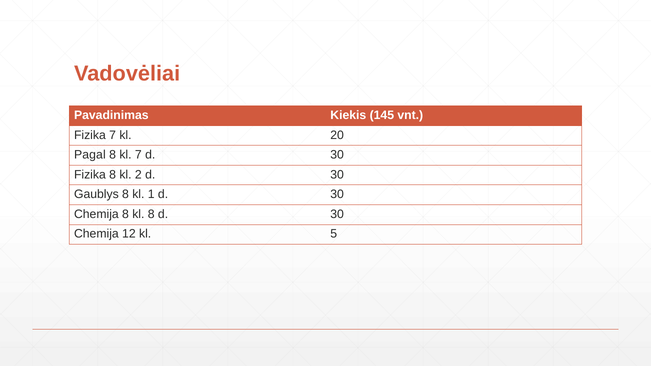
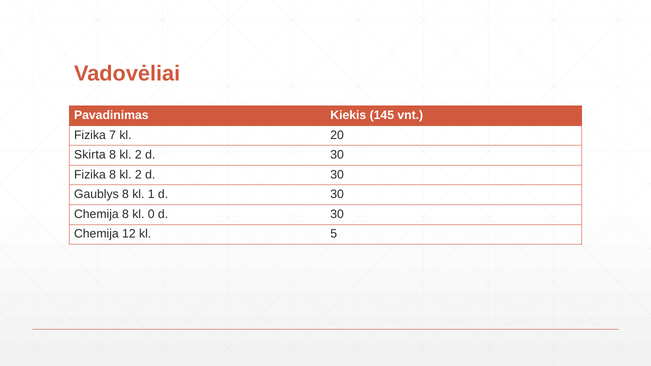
Pagal: Pagal -> Skirta
7 at (138, 155): 7 -> 2
kl 8: 8 -> 0
